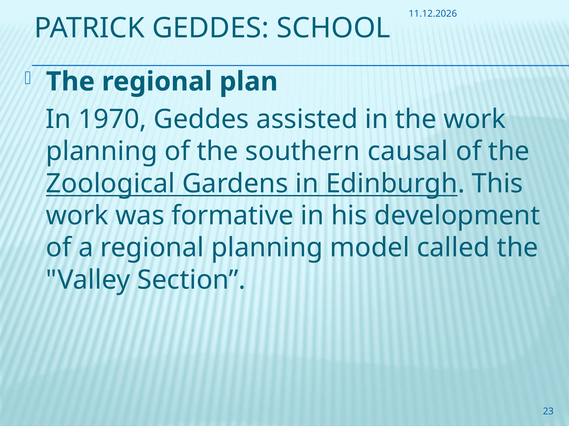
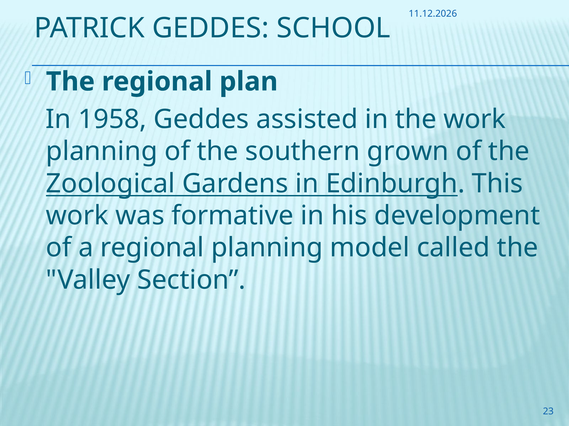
1970: 1970 -> 1958
causal: causal -> grown
